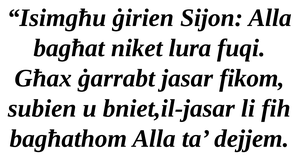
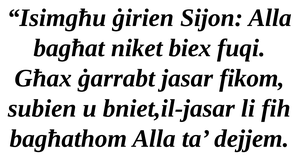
lura: lura -> biex
